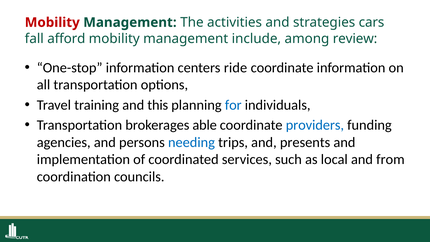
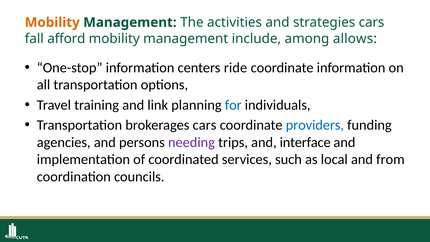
Mobility at (52, 22) colour: red -> orange
review: review -> allows
this: this -> link
brokerages able: able -> cars
needing colour: blue -> purple
presents: presents -> interface
